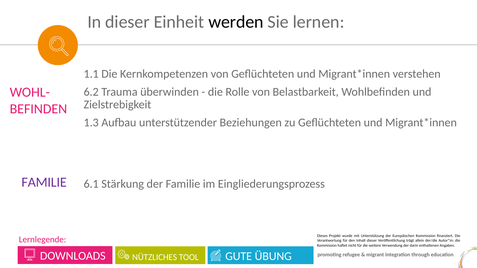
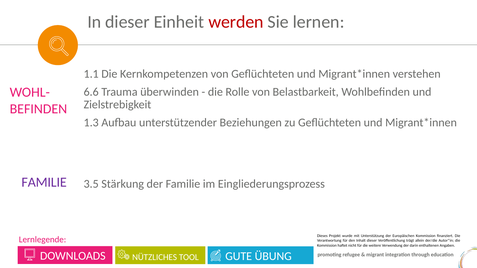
werden colour: black -> red
6.2: 6.2 -> 6.6
6.1: 6.1 -> 3.5
